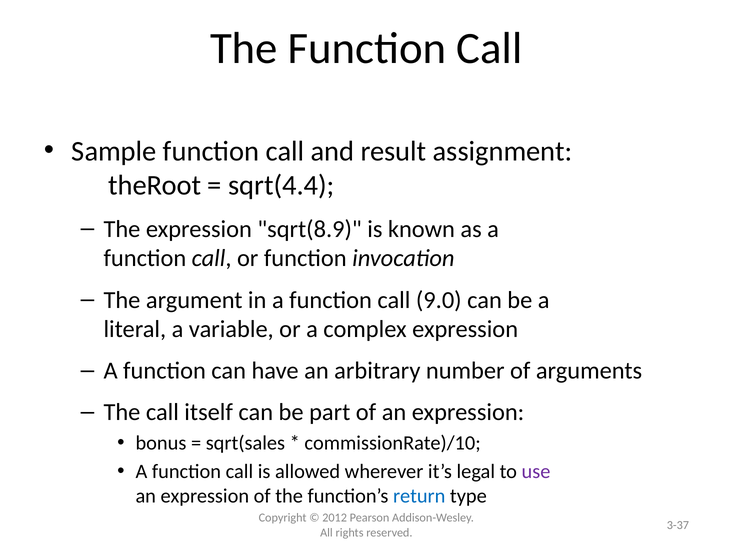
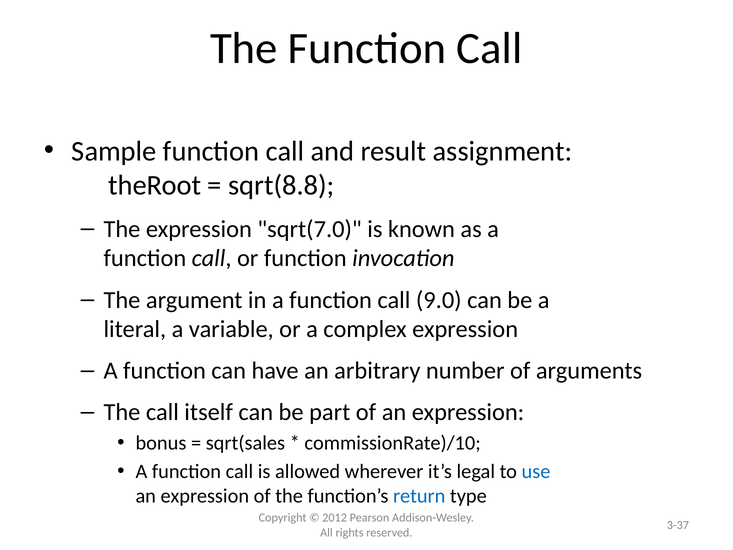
sqrt(4.4: sqrt(4.4 -> sqrt(8.8
sqrt(8.9: sqrt(8.9 -> sqrt(7.0
use colour: purple -> blue
